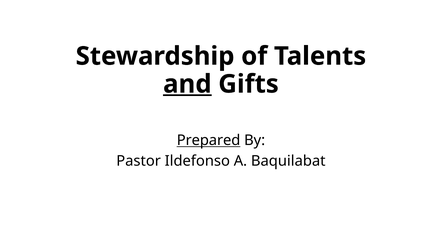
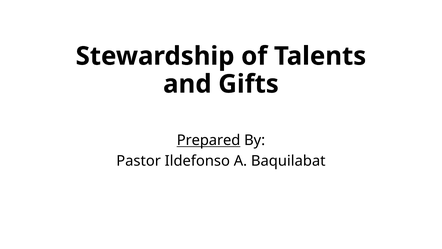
and underline: present -> none
